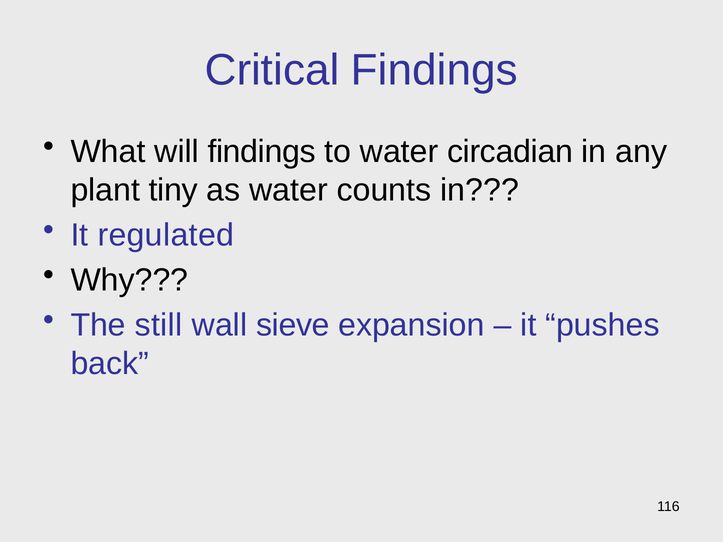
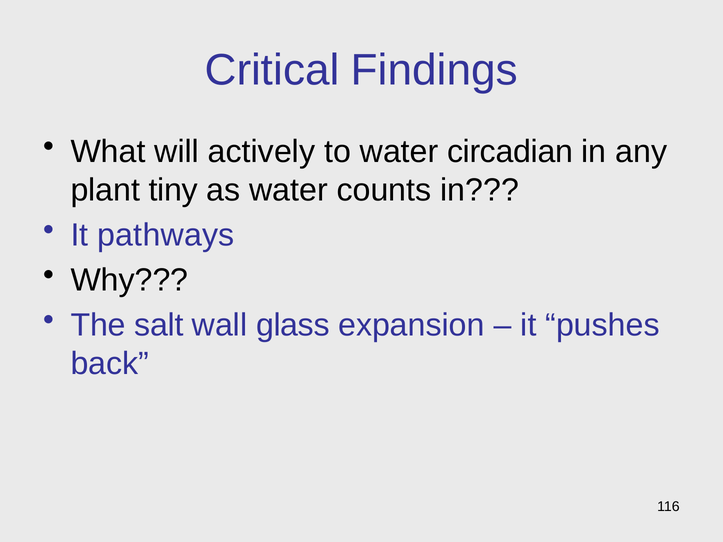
will findings: findings -> actively
regulated: regulated -> pathways
still: still -> salt
sieve: sieve -> glass
